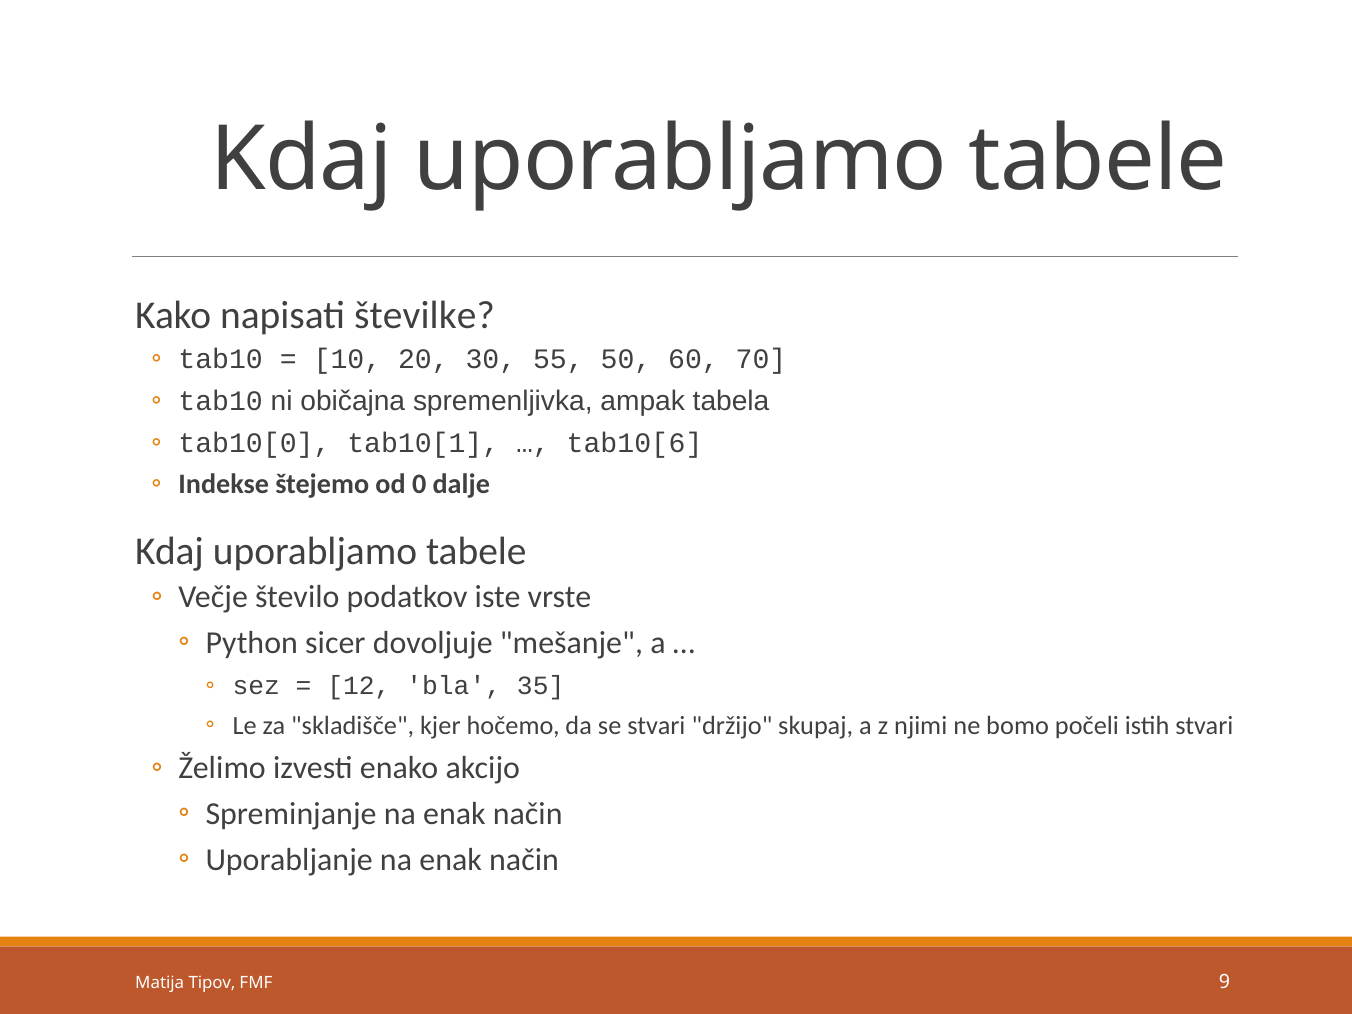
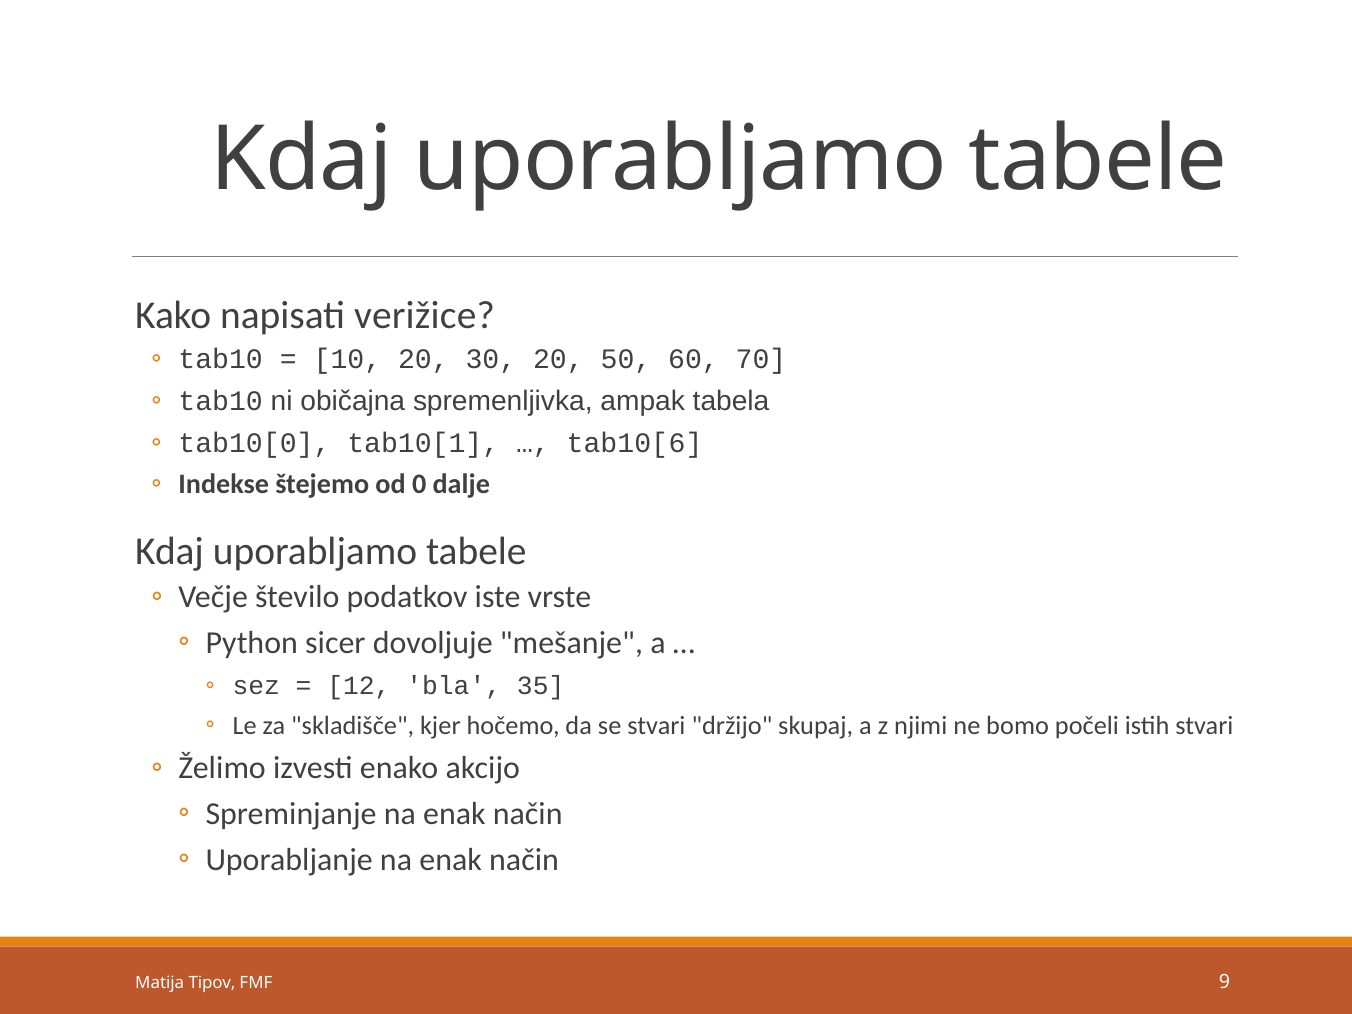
številke: številke -> verižice
30 55: 55 -> 20
